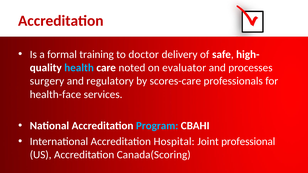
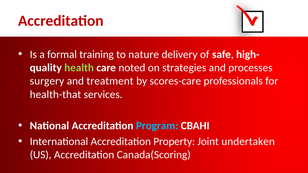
doctor: doctor -> nature
health colour: light blue -> light green
evaluator: evaluator -> strategies
regulatory: regulatory -> treatment
health-face: health-face -> health-that
Hospital: Hospital -> Property
professional: professional -> undertaken
